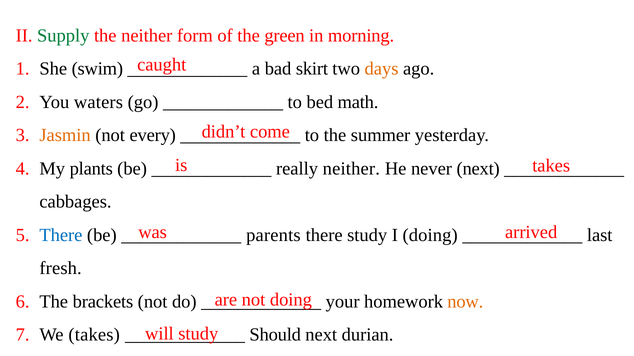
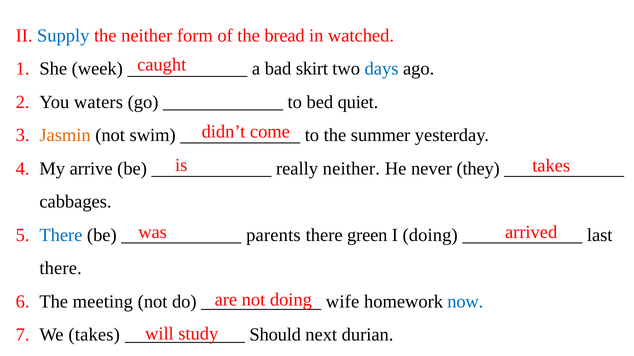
Supply colour: green -> blue
green: green -> bread
morning: morning -> watched
swim: swim -> week
days colour: orange -> blue
math: math -> quiet
every: every -> swim
plants: plants -> arrive
never next: next -> they
there study: study -> green
fresh at (61, 269): fresh -> there
brackets: brackets -> meeting
your: your -> wife
now colour: orange -> blue
